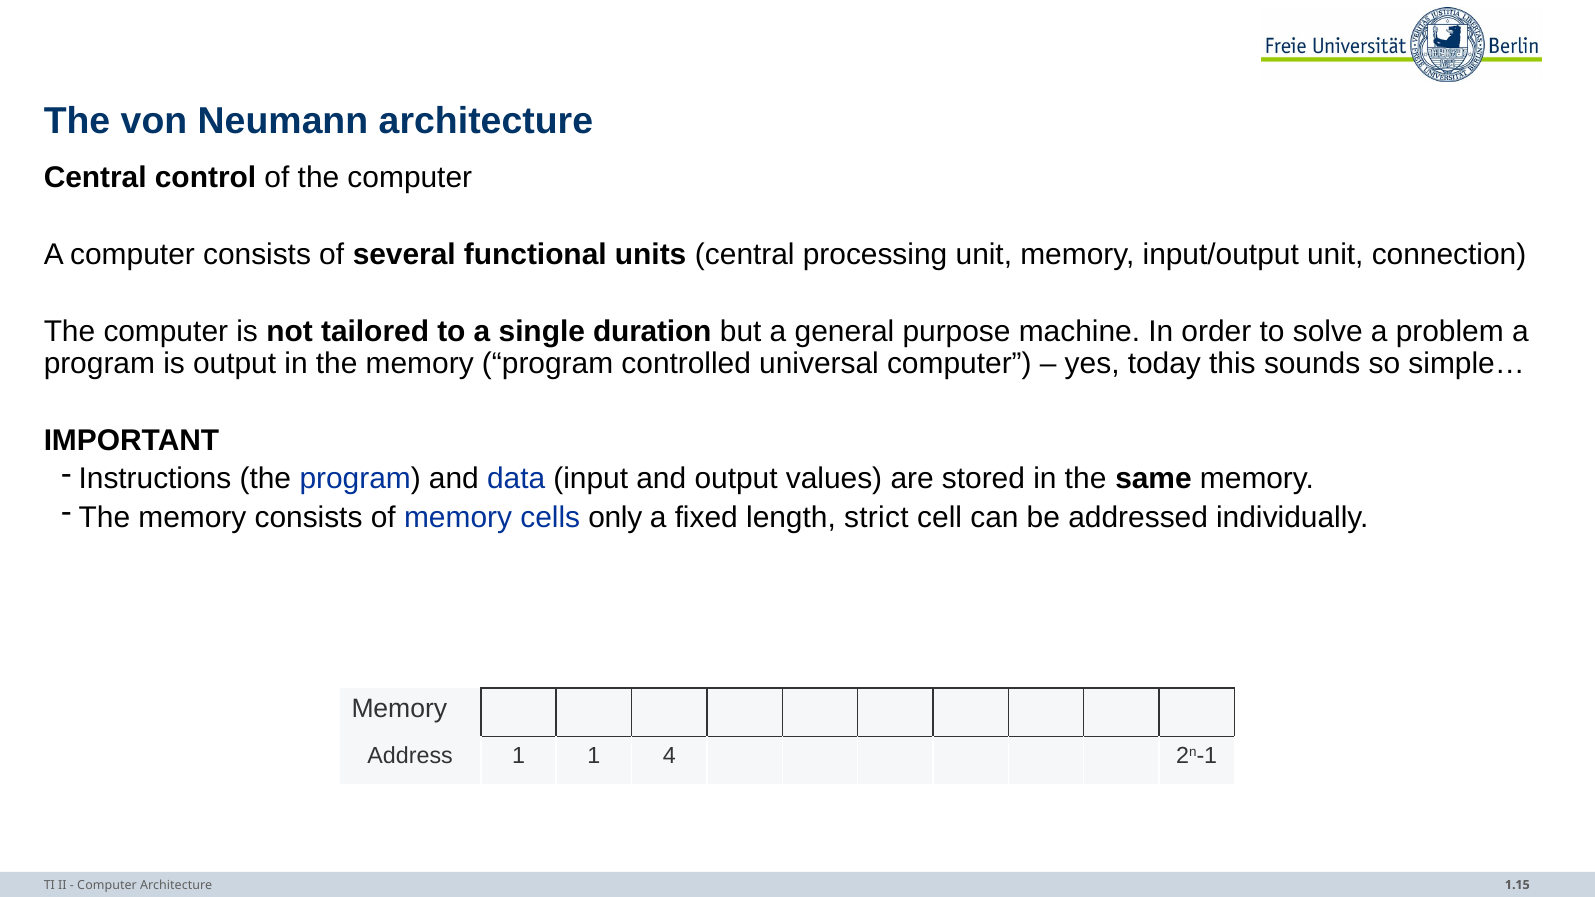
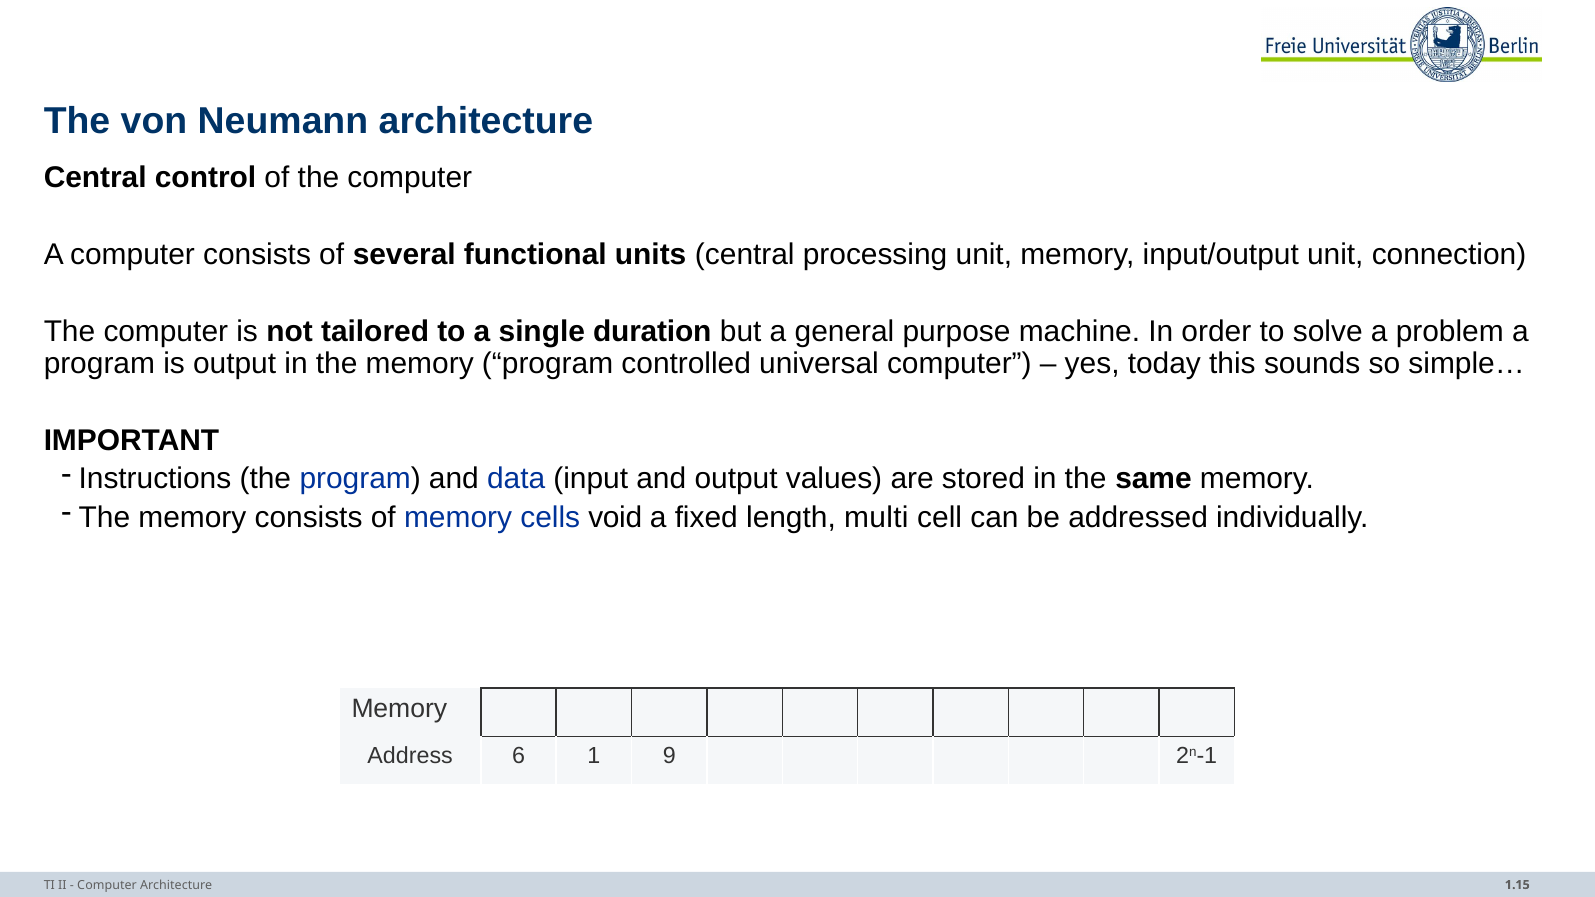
only: only -> void
strict: strict -> multi
Address 1: 1 -> 6
4: 4 -> 9
